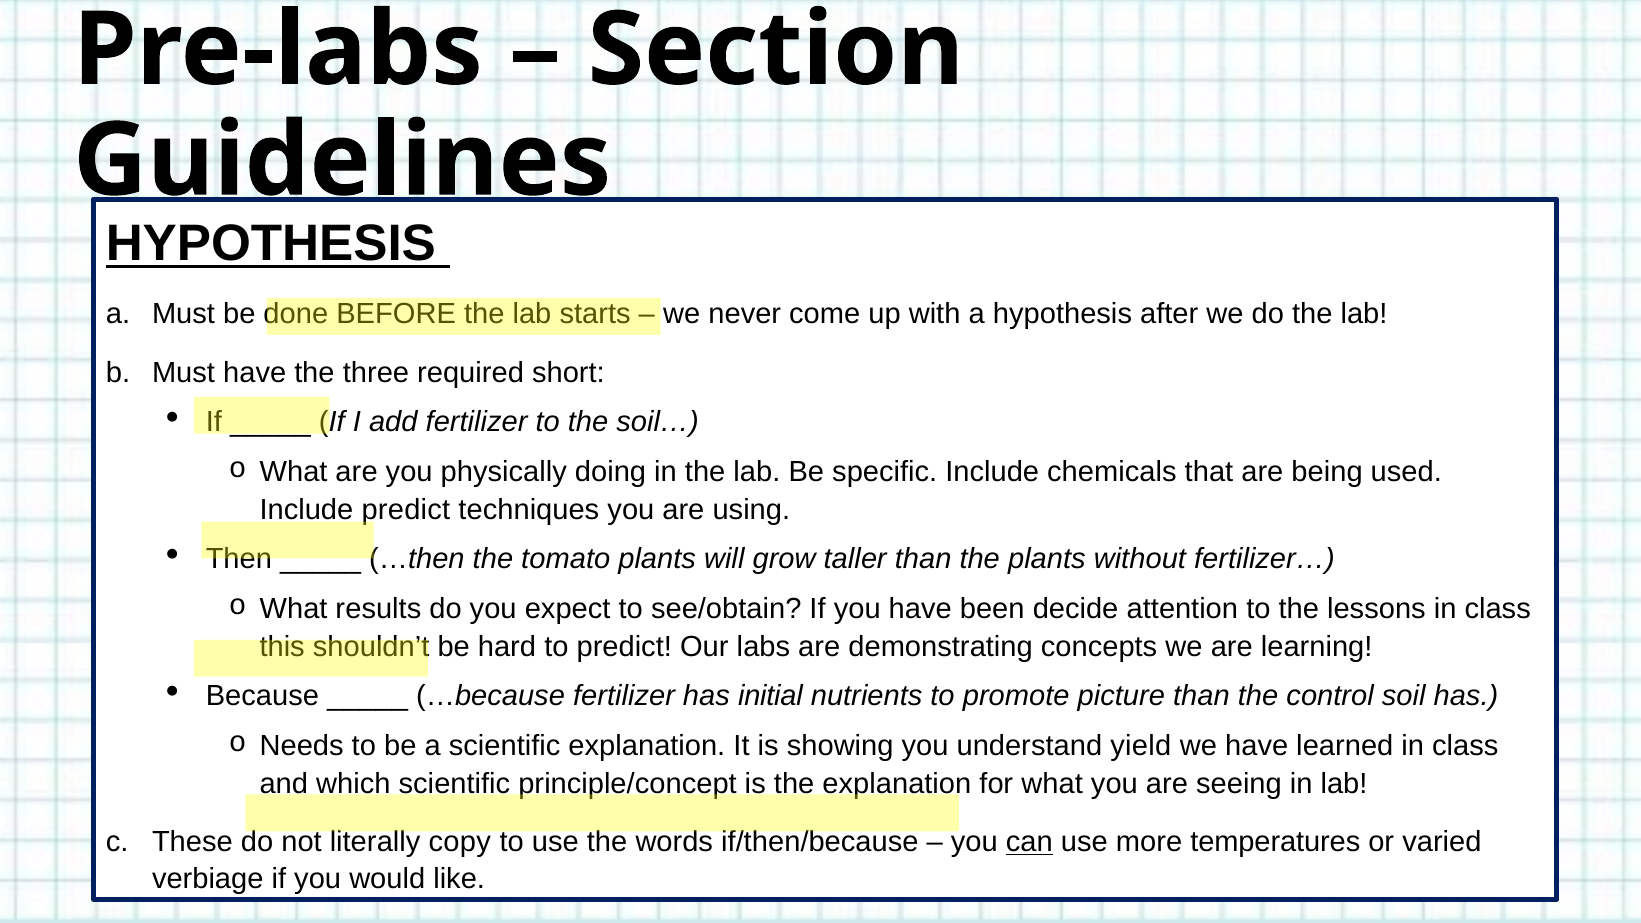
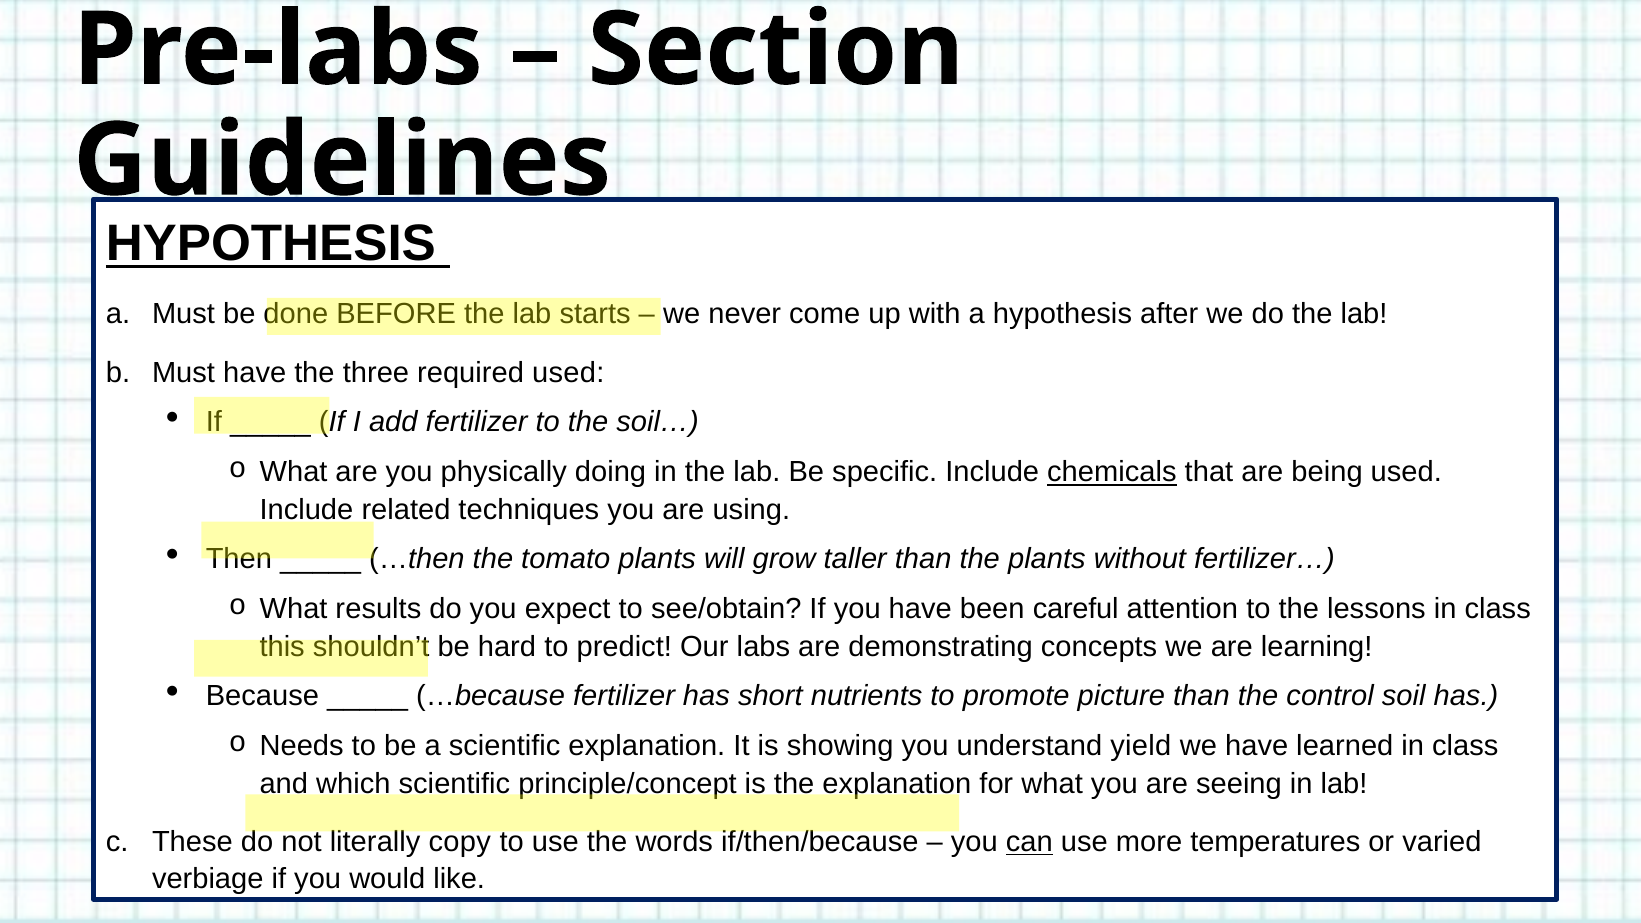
required short: short -> used
chemicals underline: none -> present
predict at (406, 509): predict -> related
decide: decide -> careful
initial: initial -> short
